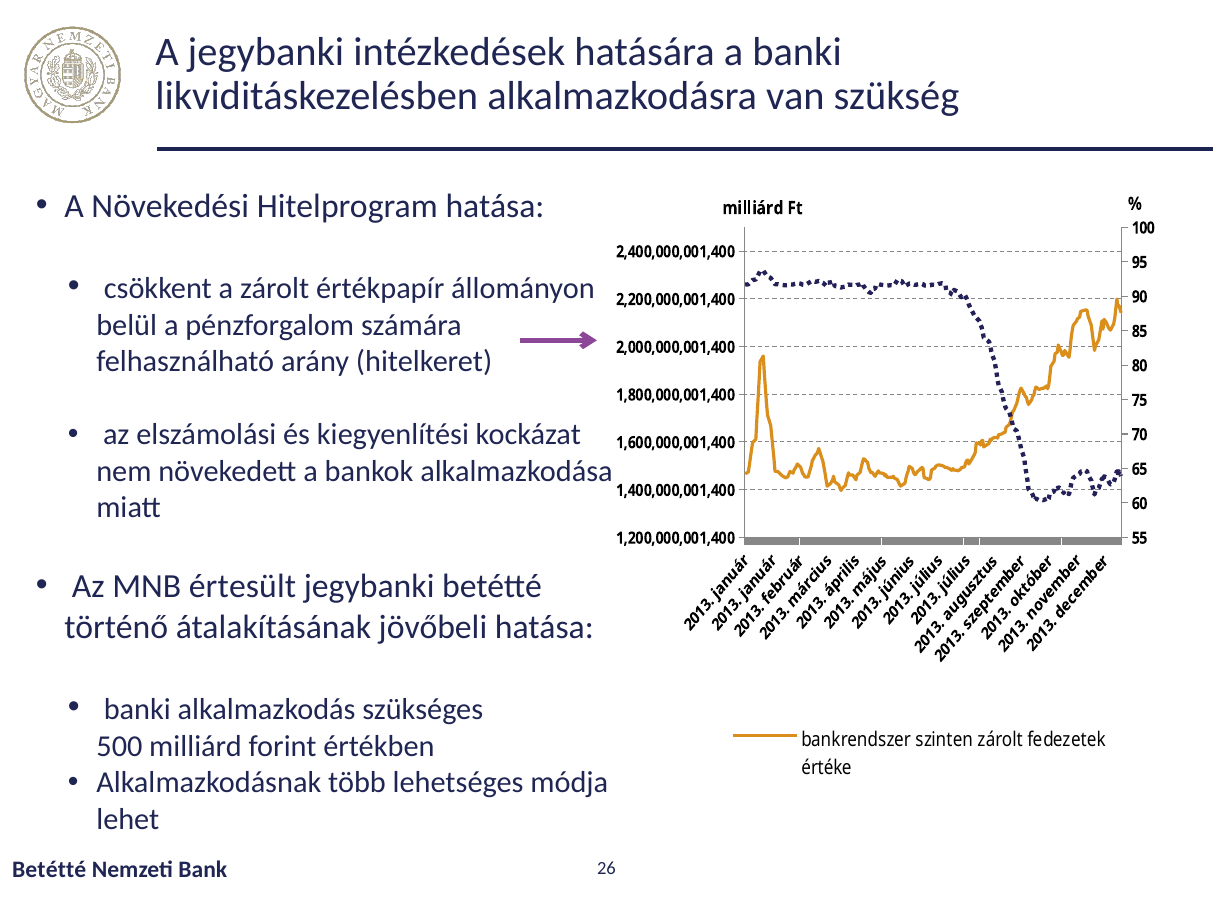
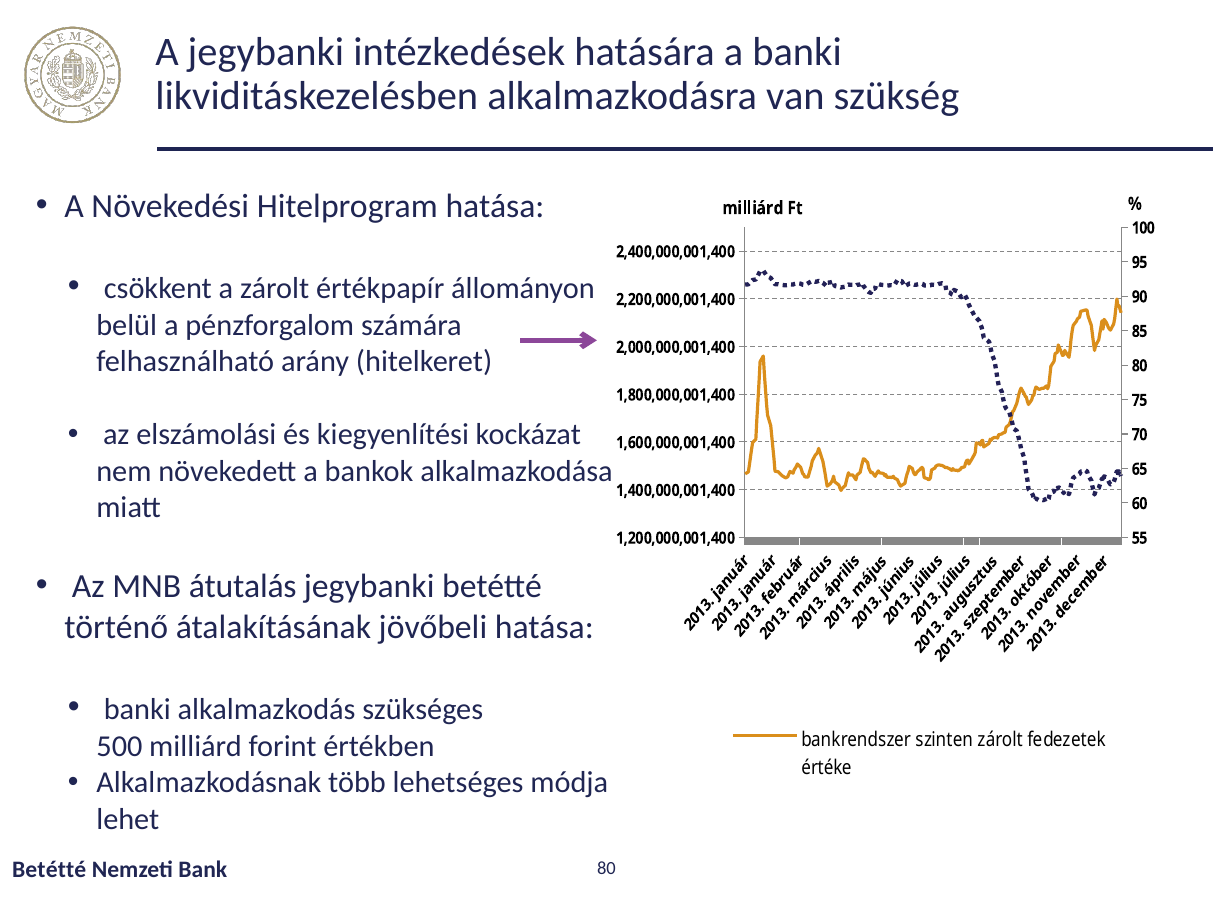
értesült: értesült -> átutalás
Bank 26: 26 -> 80
